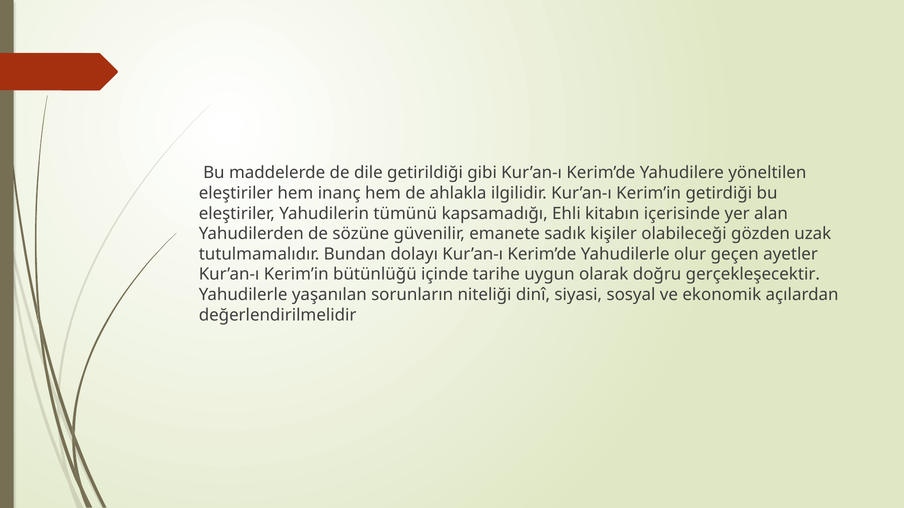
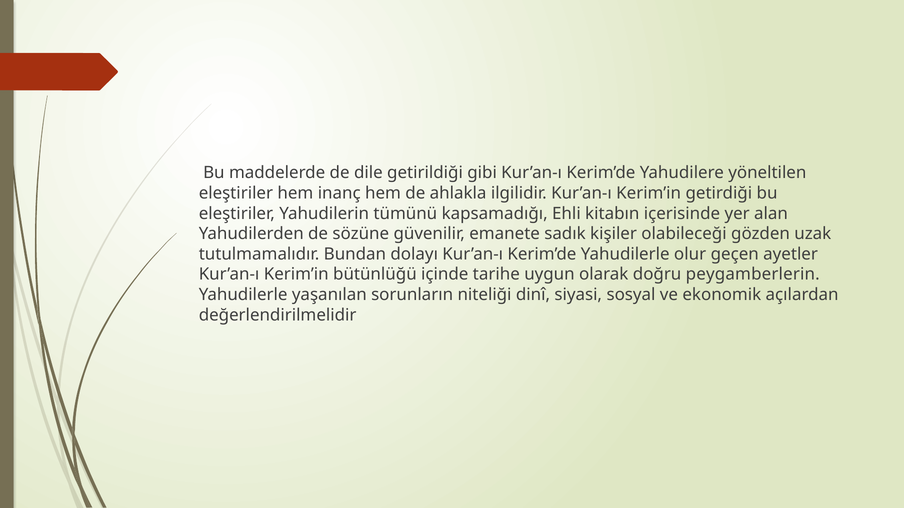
gerçekleşecektir: gerçekleşecektir -> peygamberlerin
